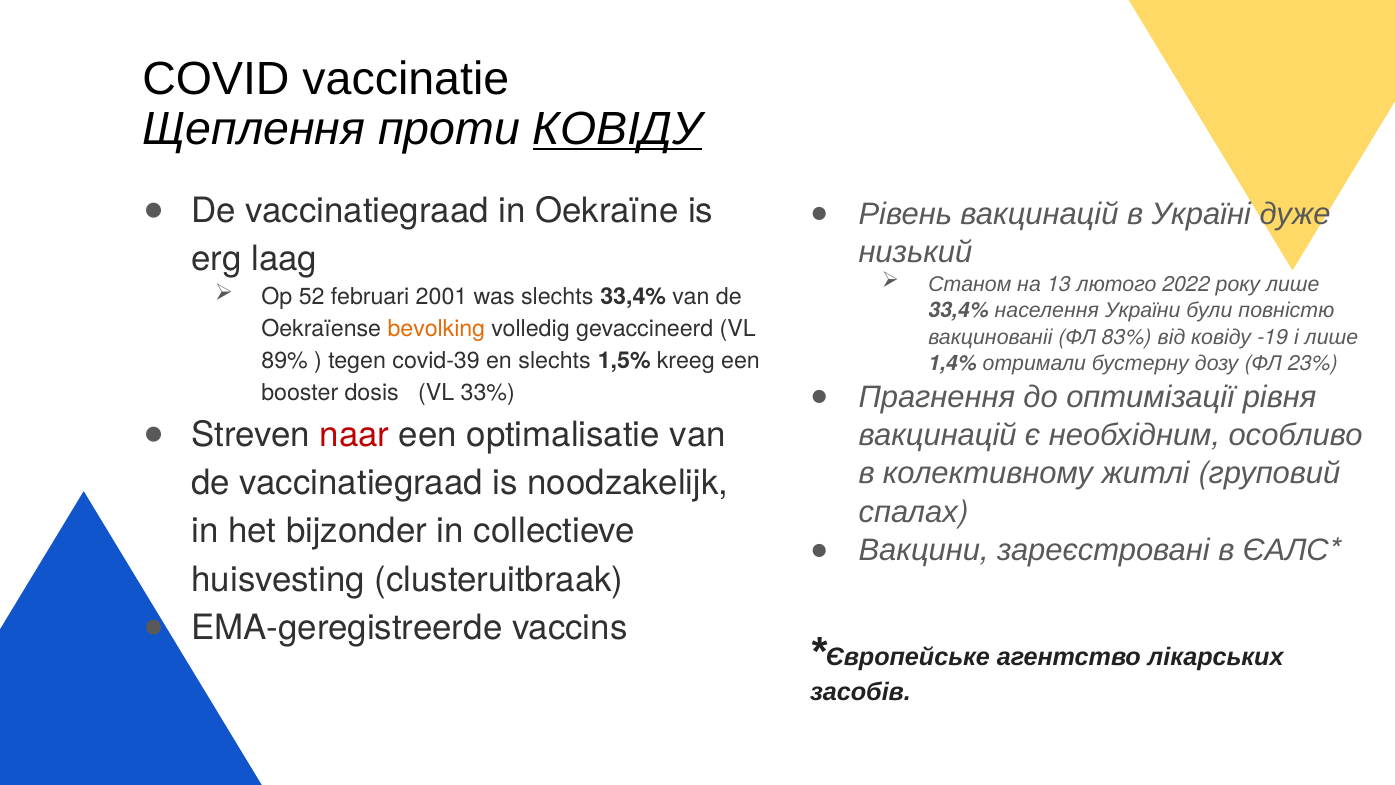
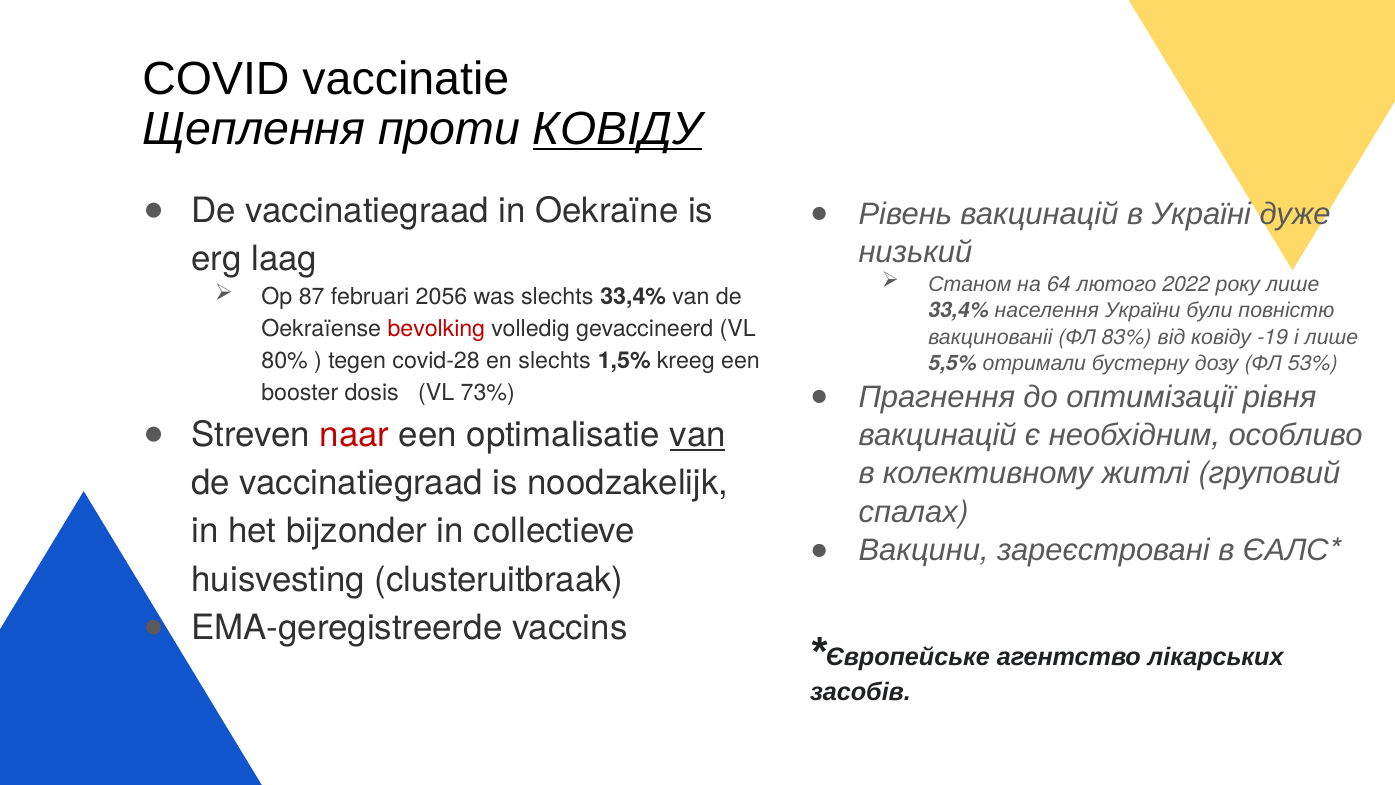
13: 13 -> 64
52: 52 -> 87
2001: 2001 -> 2056
bevolking colour: orange -> red
89%: 89% -> 80%
covid-39: covid-39 -> covid-28
1,4%: 1,4% -> 5,5%
23%: 23% -> 53%
33%: 33% -> 73%
van at (698, 435) underline: none -> present
